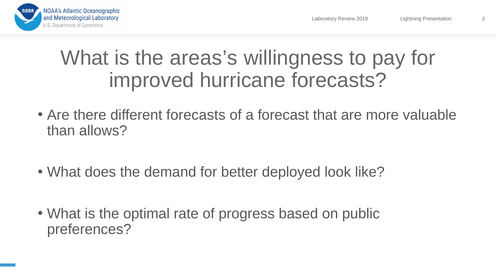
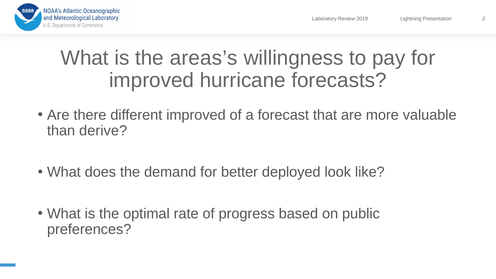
different forecasts: forecasts -> improved
allows: allows -> derive
